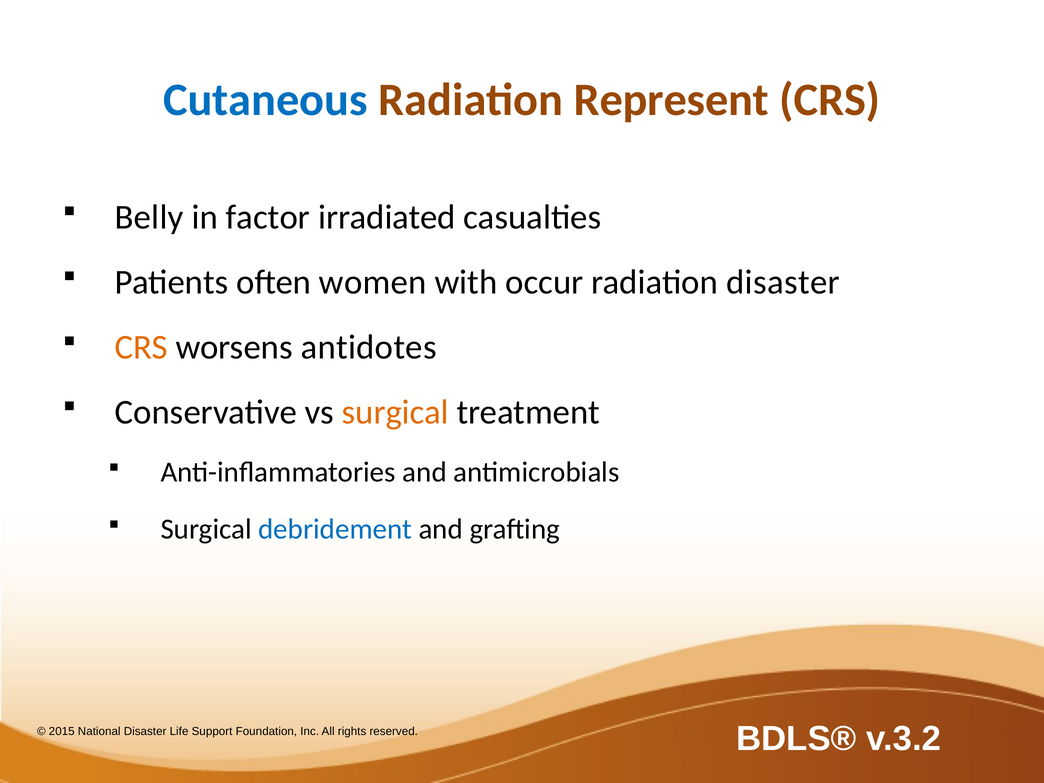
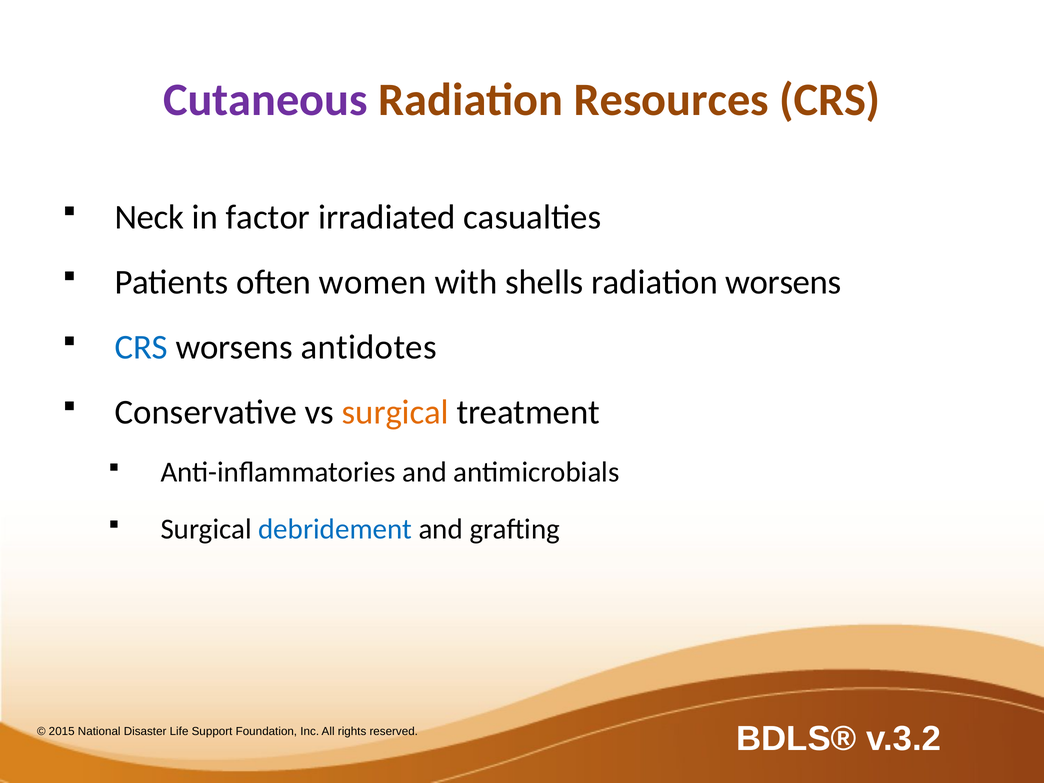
Cutaneous colour: blue -> purple
Represent: Represent -> Resources
Belly: Belly -> Neck
occur: occur -> shells
radiation disaster: disaster -> worsens
CRS at (141, 347) colour: orange -> blue
